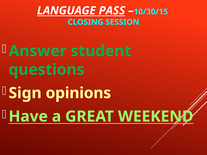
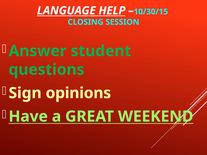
PASS: PASS -> HELP
